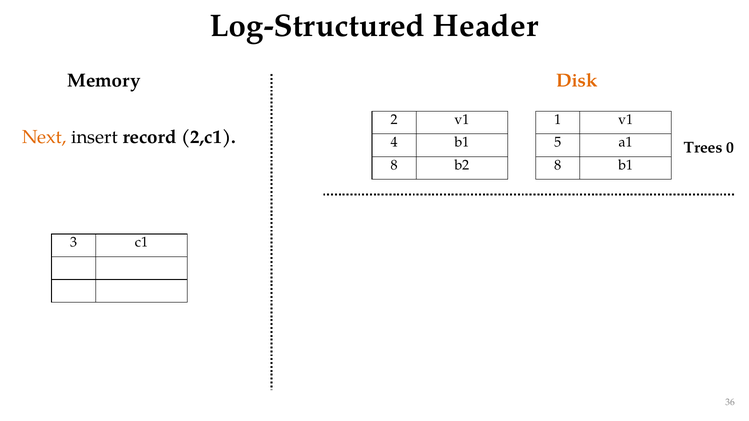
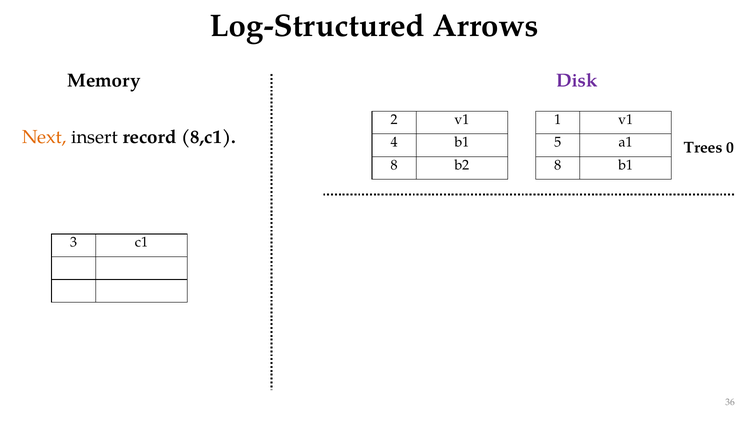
Header: Header -> Arrows
Disk colour: orange -> purple
2,c1: 2,c1 -> 8,c1
